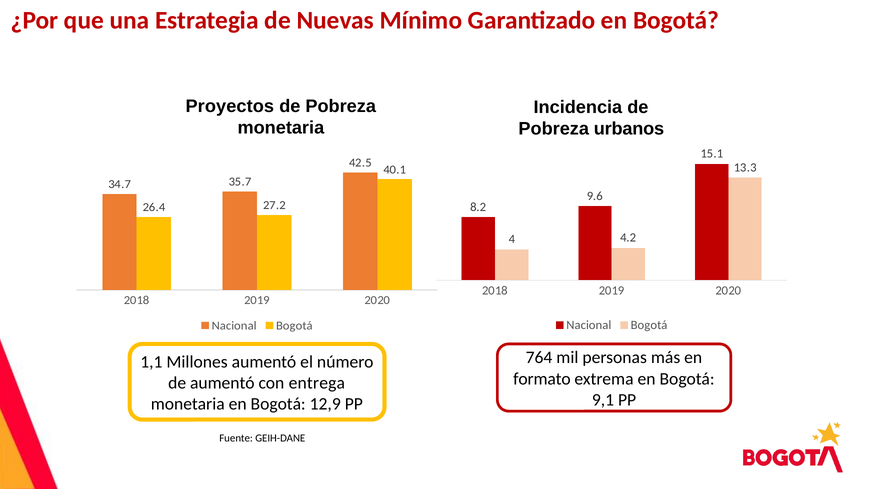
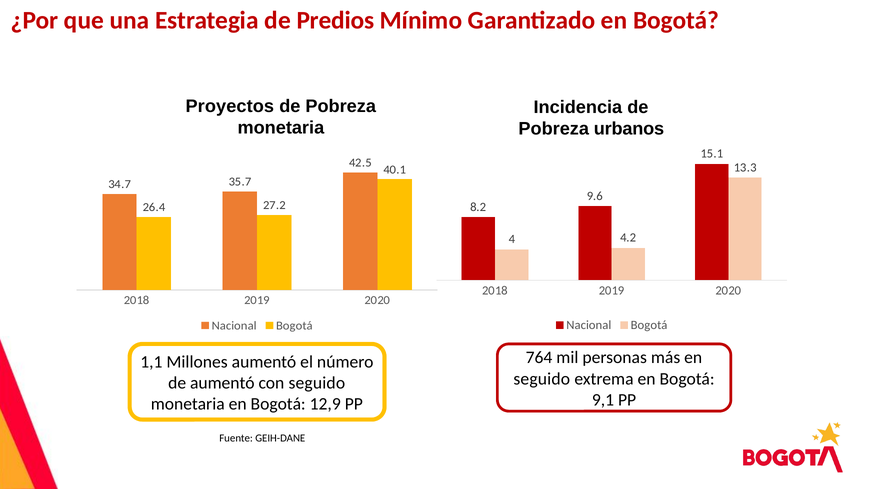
Nuevas: Nuevas -> Predios
formato at (542, 379): formato -> seguido
con entrega: entrega -> seguido
